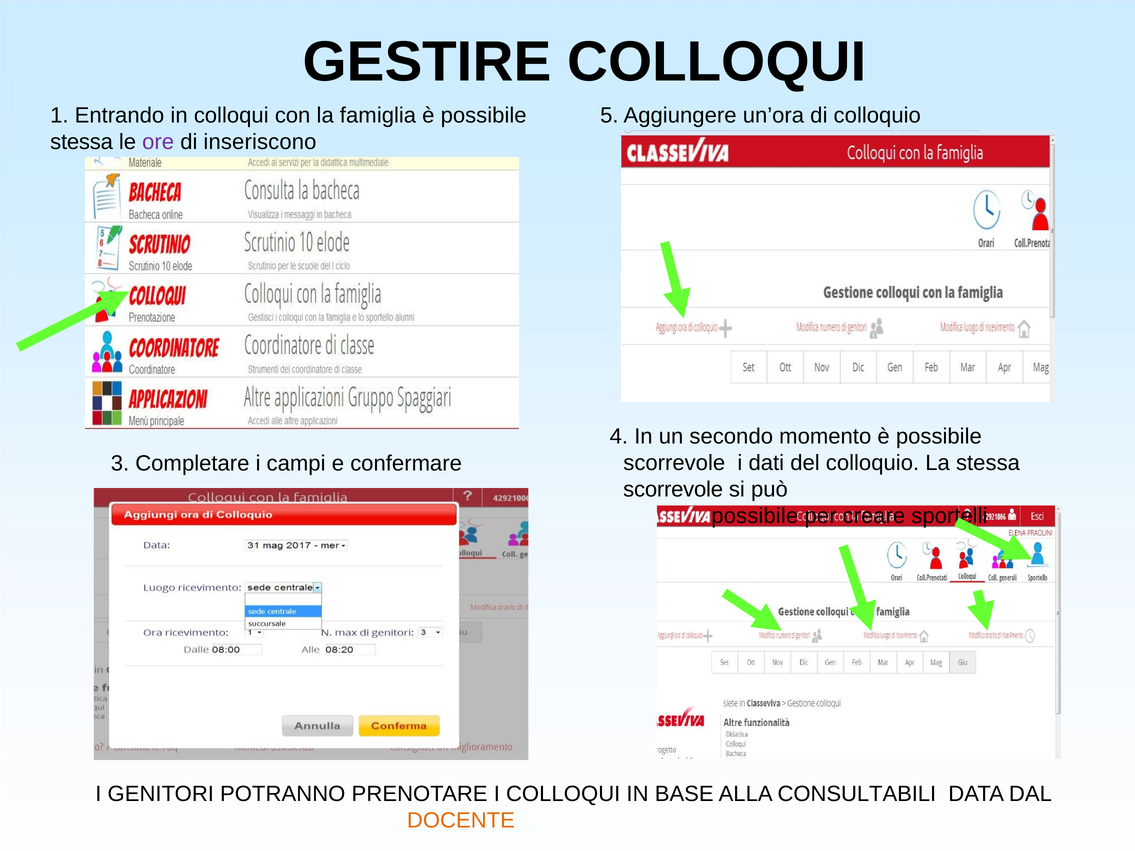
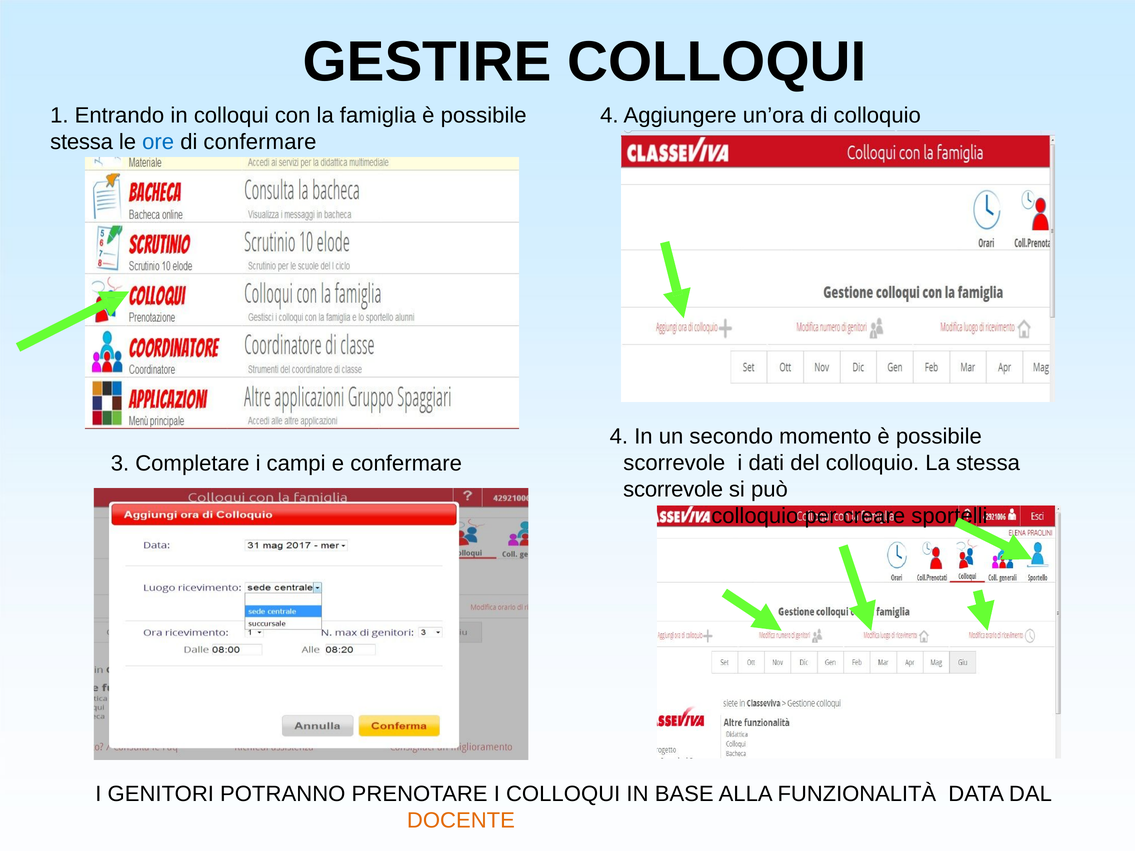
possibile 5: 5 -> 4
ore colour: purple -> blue
di inseriscono: inseriscono -> confermare
possibile at (755, 516): possibile -> colloquio
CONSULTABILI: CONSULTABILI -> FUNZIONALITÀ
